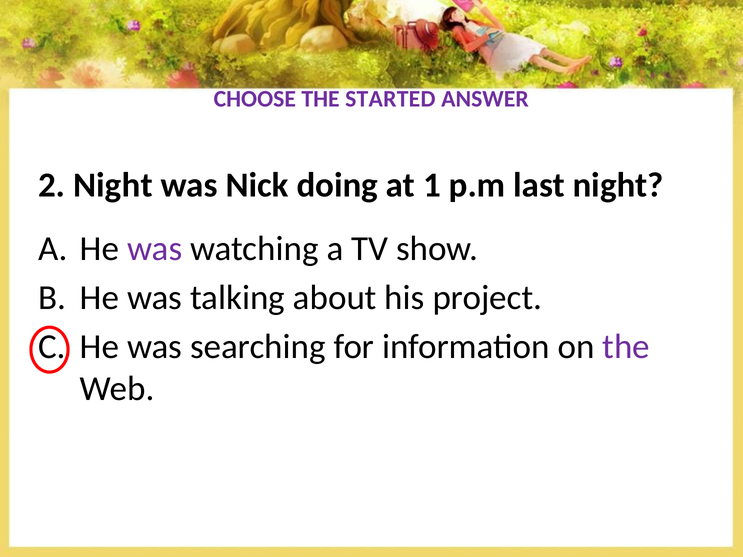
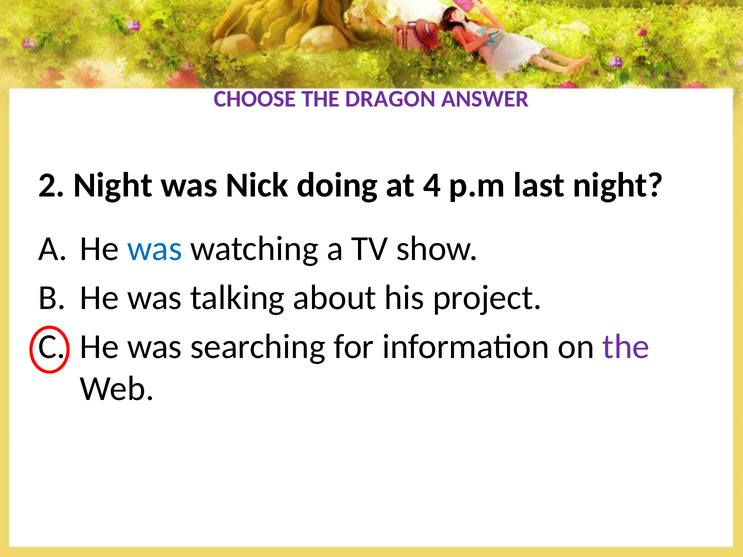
STARTED: STARTED -> DRAGON
1: 1 -> 4
was at (155, 249) colour: purple -> blue
